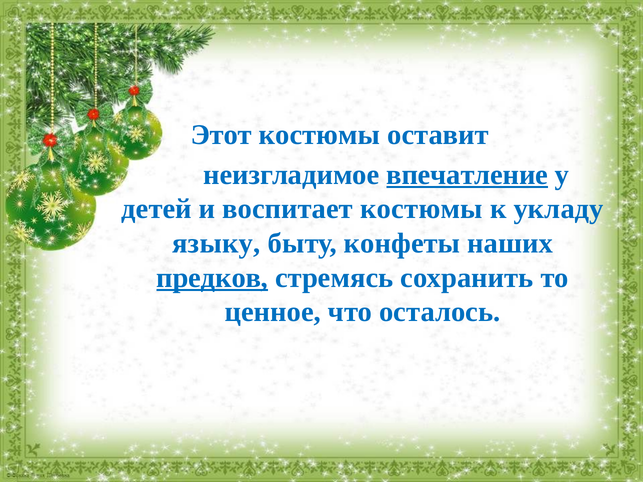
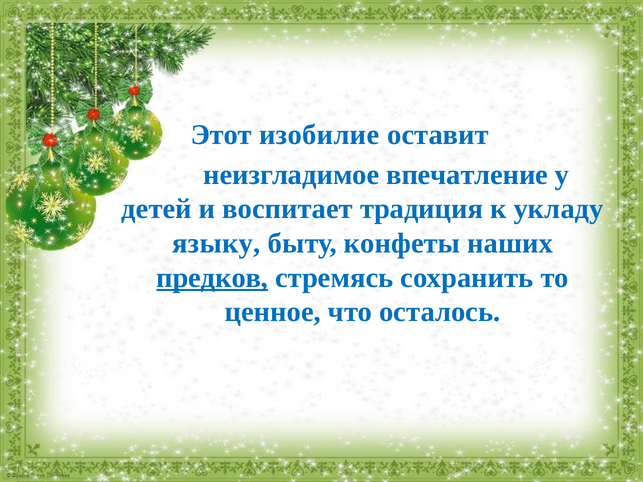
Этот костюмы: костюмы -> изобилие
впечатление underline: present -> none
воспитает костюмы: костюмы -> традиция
